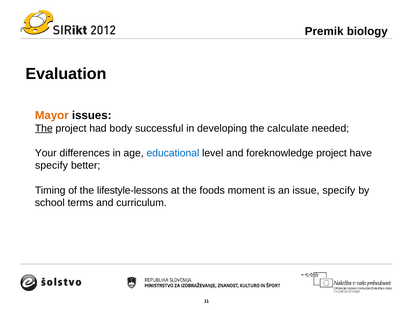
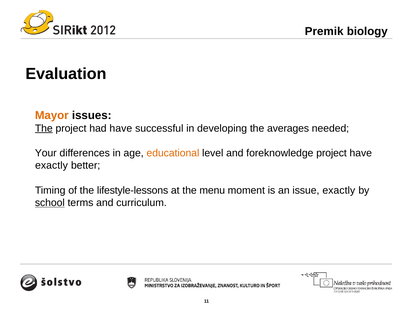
had body: body -> have
calculate: calculate -> averages
educational colour: blue -> orange
specify at (51, 165): specify -> exactly
foods: foods -> menu
issue specify: specify -> exactly
school underline: none -> present
